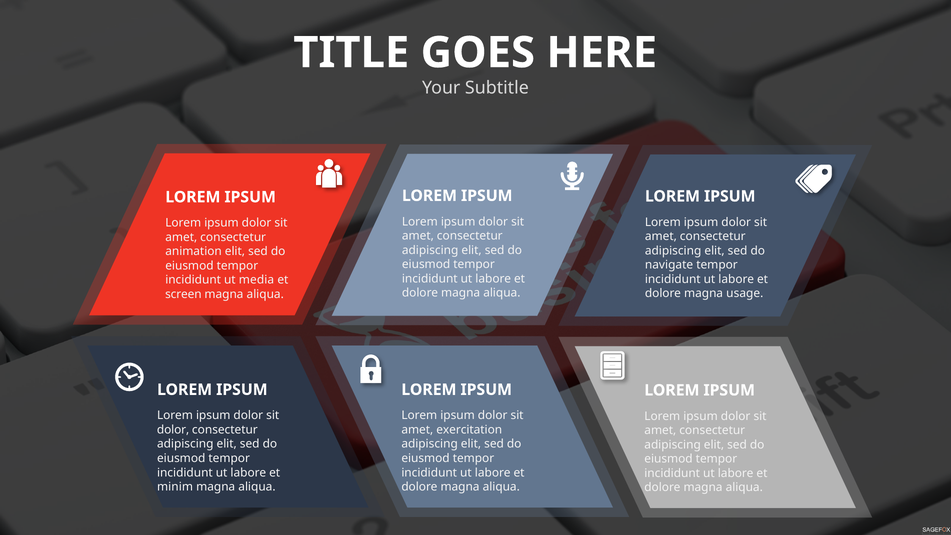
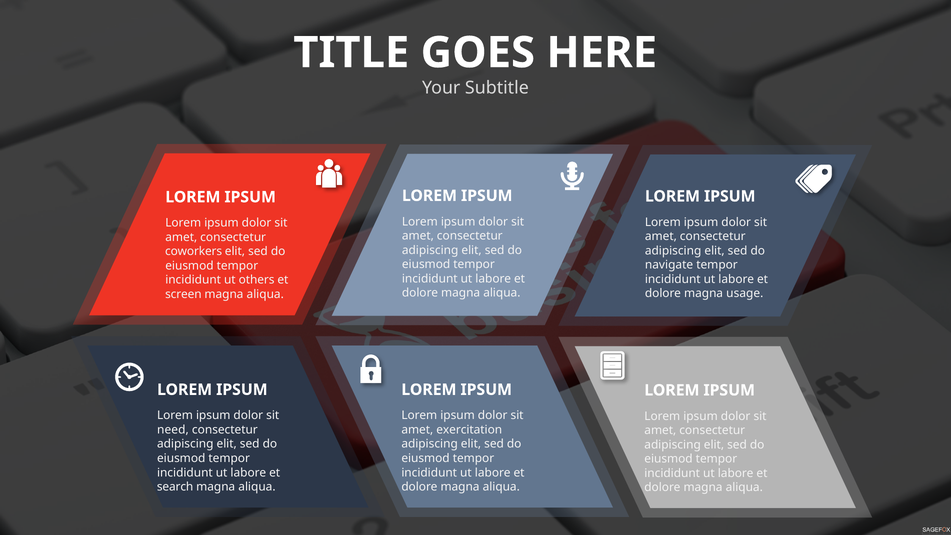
animation: animation -> coworkers
media: media -> others
dolor at (173, 430): dolor -> need
minim: minim -> search
